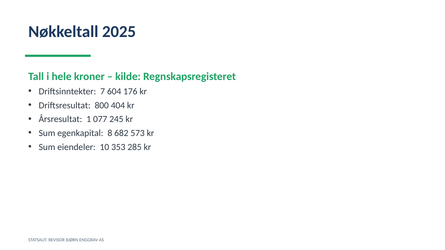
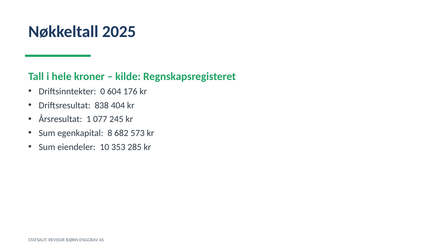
7: 7 -> 0
800: 800 -> 838
